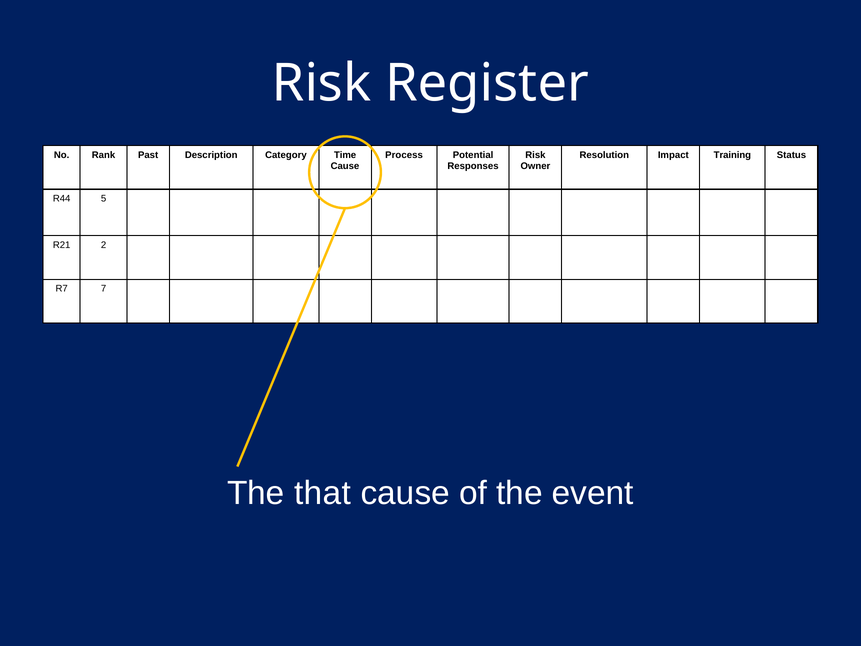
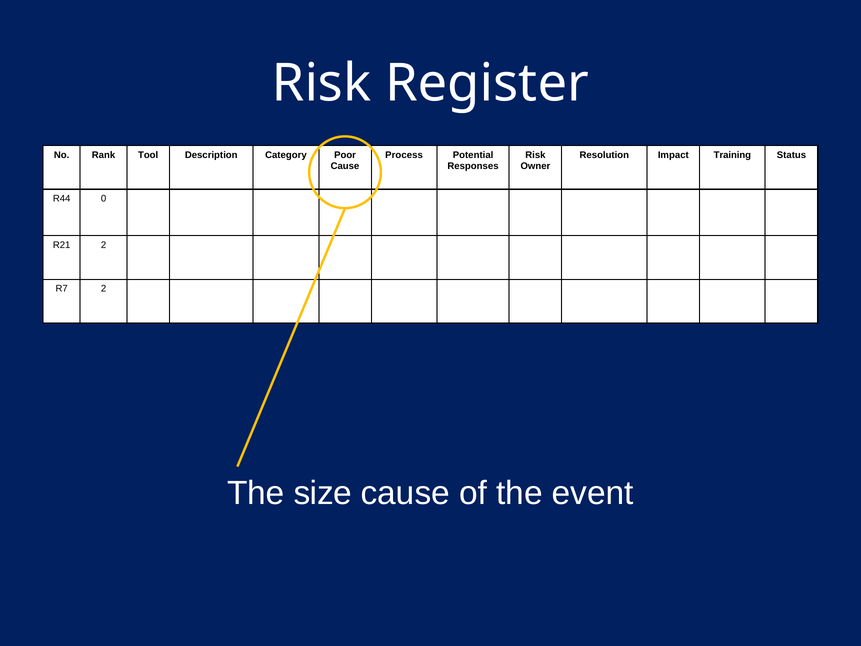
Past: Past -> Tool
Time: Time -> Poor
5: 5 -> 0
R7 7: 7 -> 2
that: that -> size
